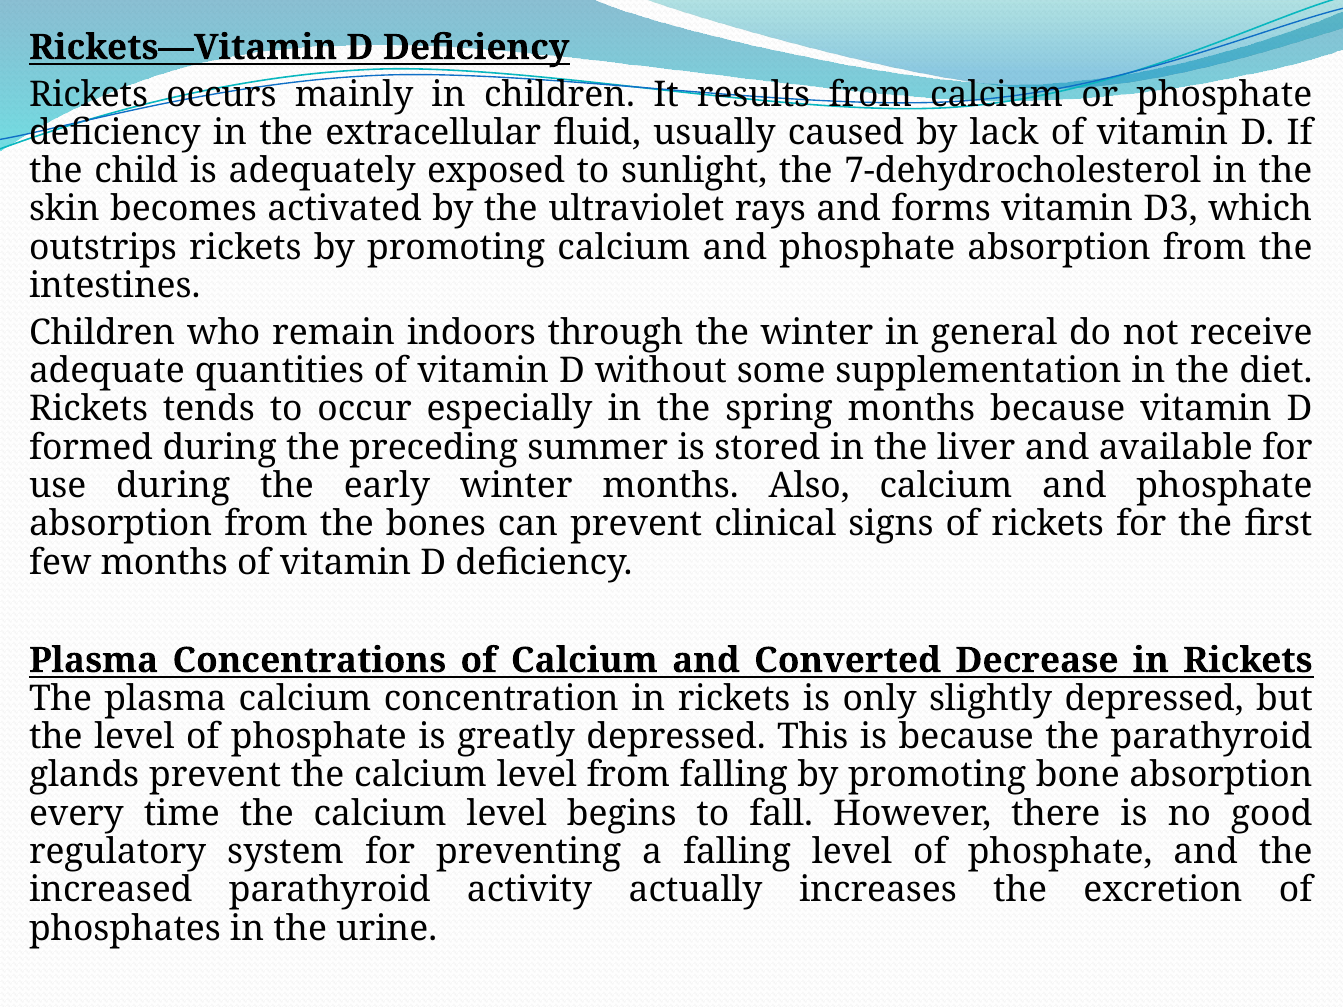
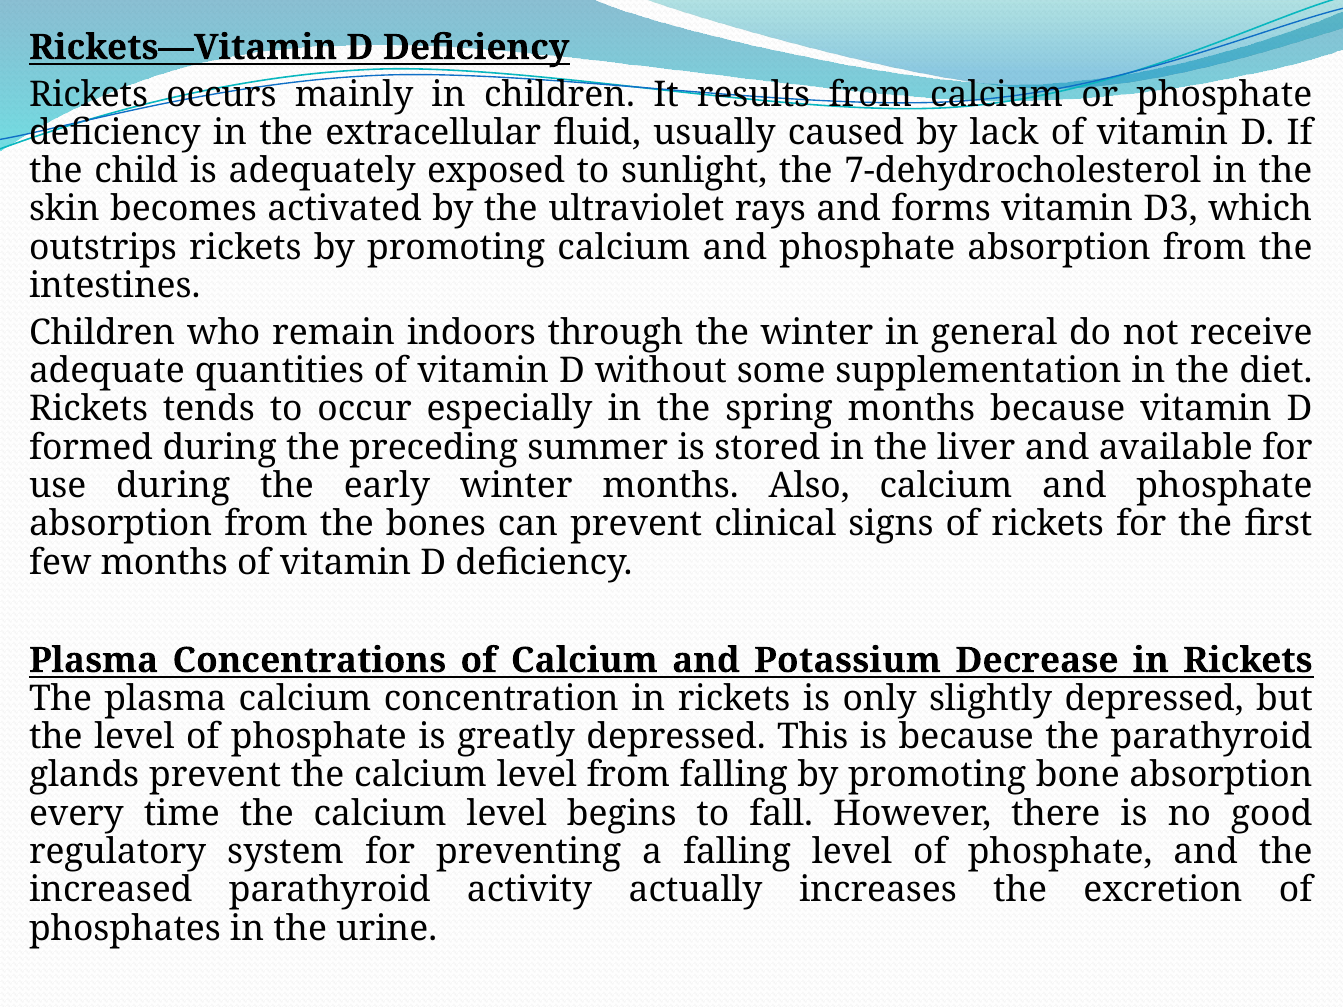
Converted: Converted -> Potassium
